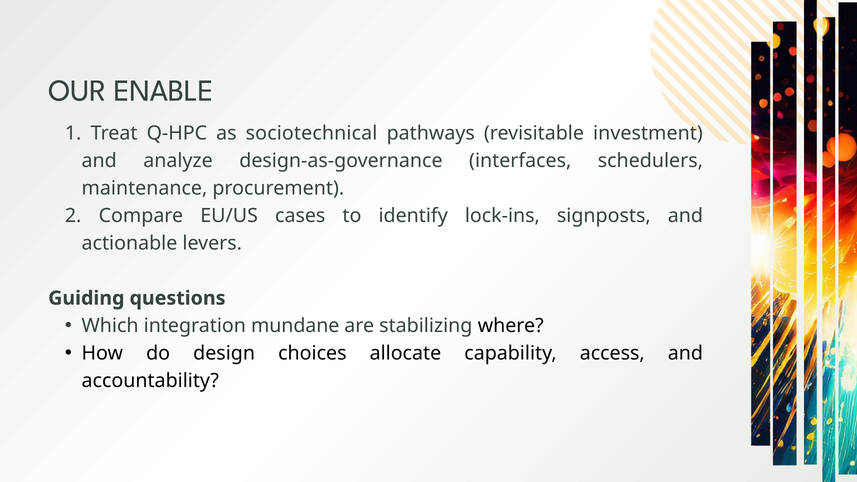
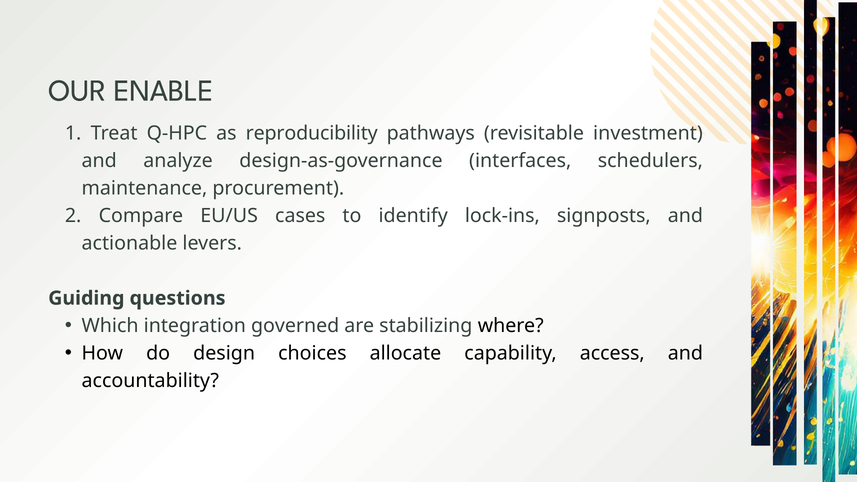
sociotechnical: sociotechnical -> reproducibility
mundane: mundane -> governed
